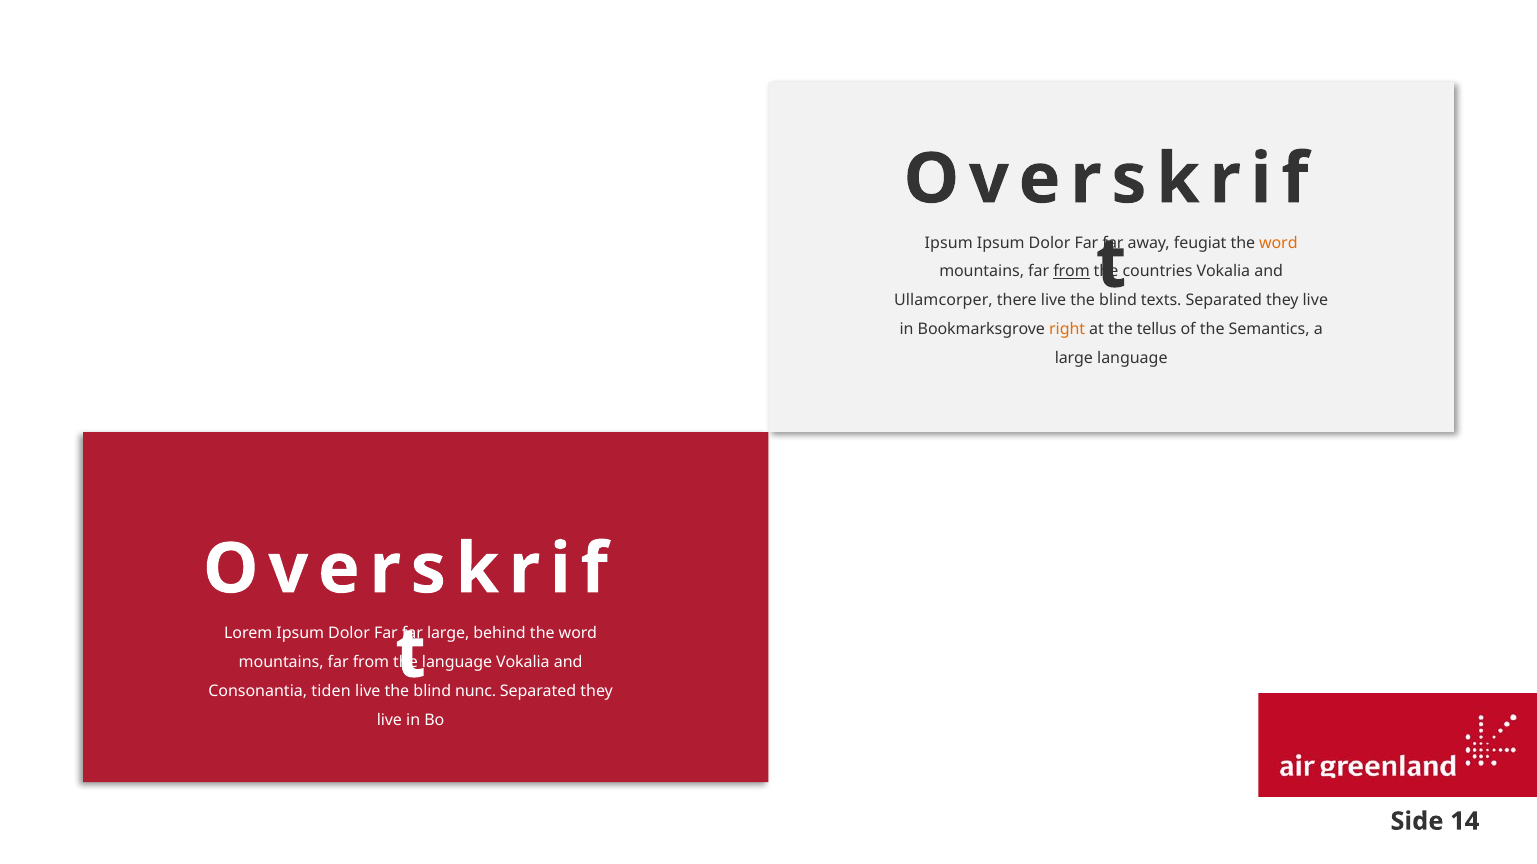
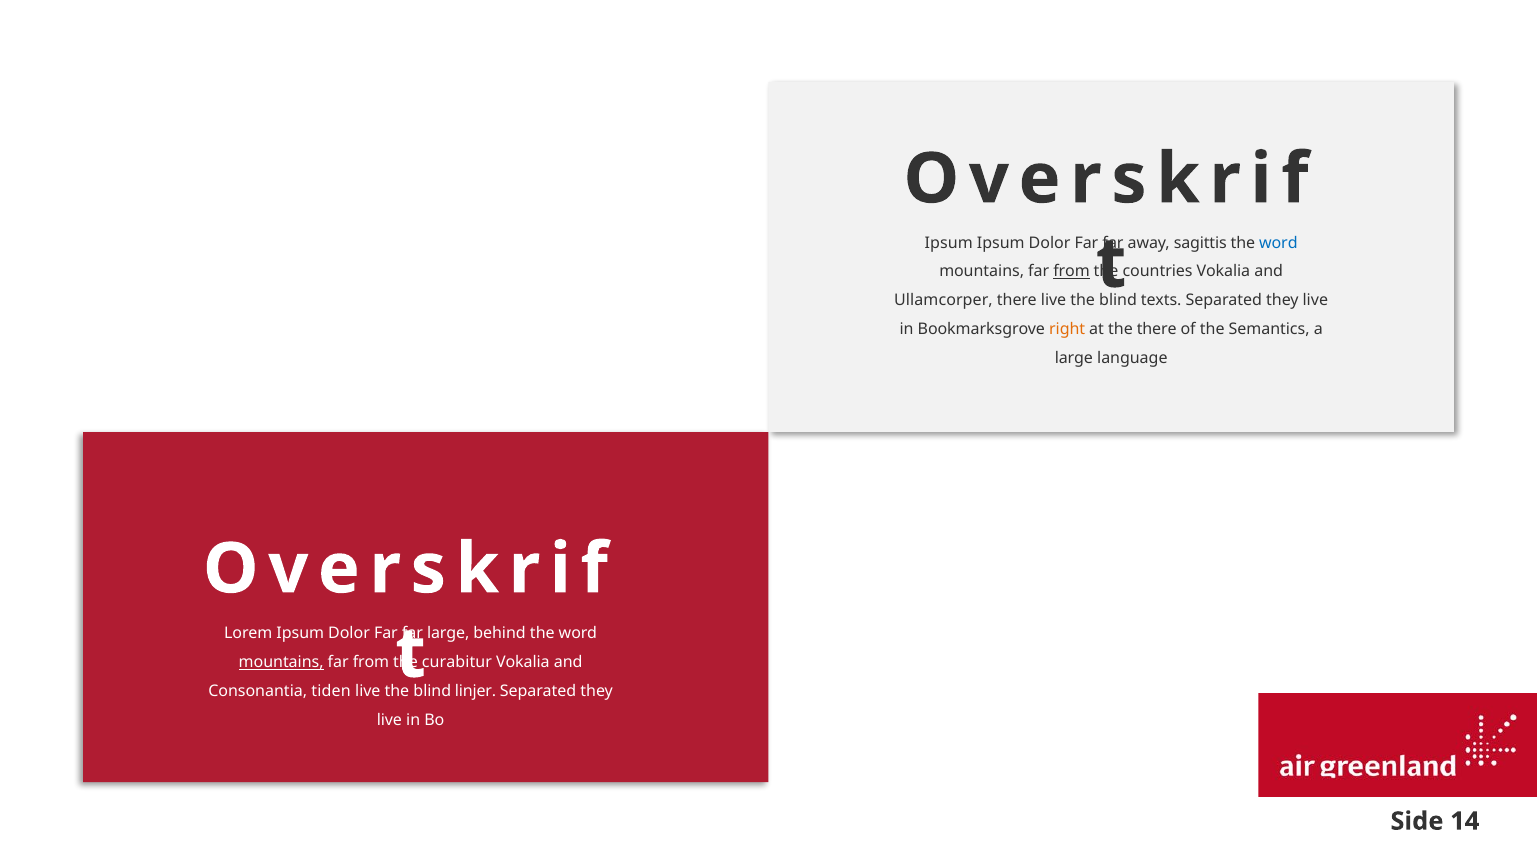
feugiat: feugiat -> sagittis
word at (1278, 243) colour: orange -> blue
the tellus: tellus -> there
mountains at (281, 663) underline: none -> present
language at (457, 663): language -> curabitur
nunc: nunc -> linjer
